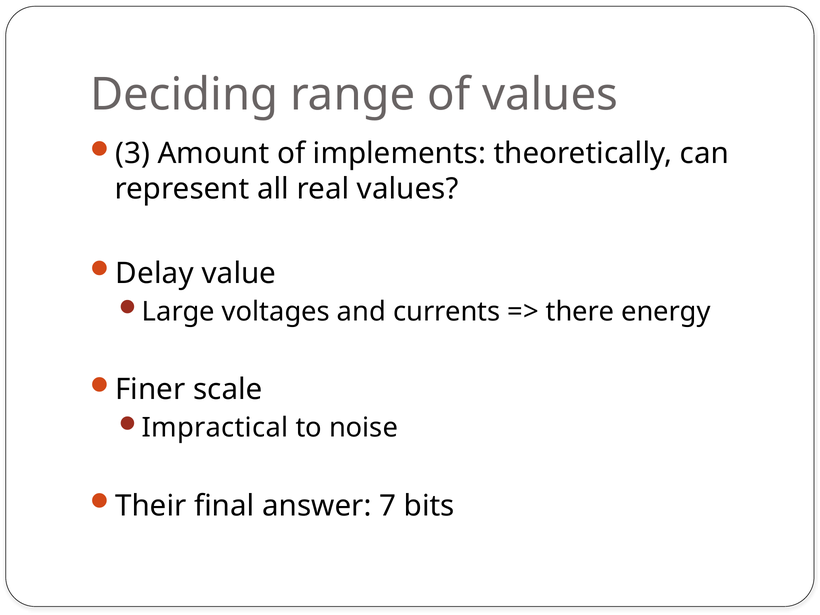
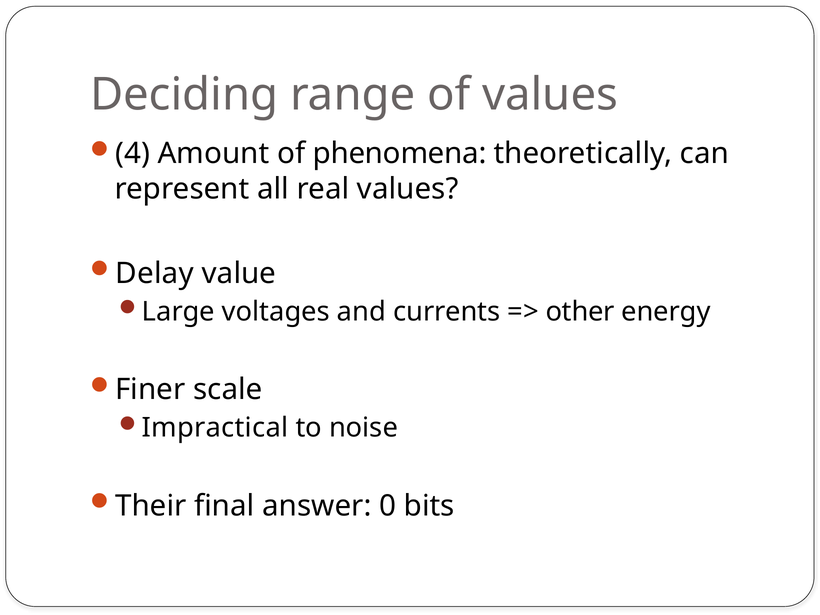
3: 3 -> 4
implements: implements -> phenomena
there: there -> other
7: 7 -> 0
